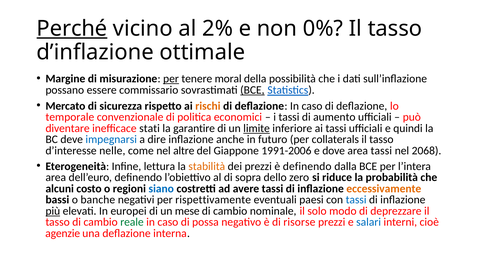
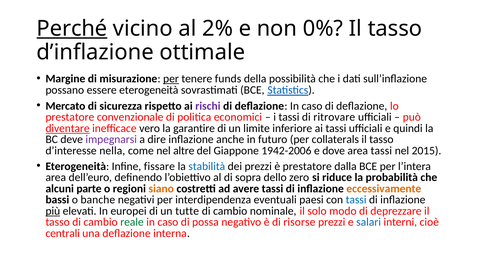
moral: moral -> funds
essere commissario: commissario -> eterogeneità
BCE at (252, 90) underline: present -> none
rischi colour: orange -> purple
temporale at (70, 117): temporale -> prestatore
aumento: aumento -> ritrovare
diventare underline: none -> present
stati: stati -> vero
limite underline: present -> none
impegnarsi colour: blue -> purple
nelle: nelle -> nella
1991-2006: 1991-2006 -> 1942-2006
2068: 2068 -> 2015
lettura: lettura -> fissare
stabilità colour: orange -> blue
è definendo: definendo -> prestatore
costo: costo -> parte
siano colour: blue -> orange
rispettivamente: rispettivamente -> interdipendenza
mese: mese -> tutte
agenzie: agenzie -> centrali
